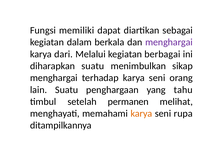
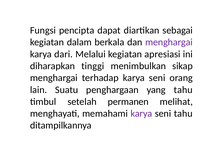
memiliki: memiliki -> pencipta
berbagai: berbagai -> apresiasi
diharapkan suatu: suatu -> tinggi
karya at (141, 114) colour: orange -> purple
seni rupa: rupa -> tahu
